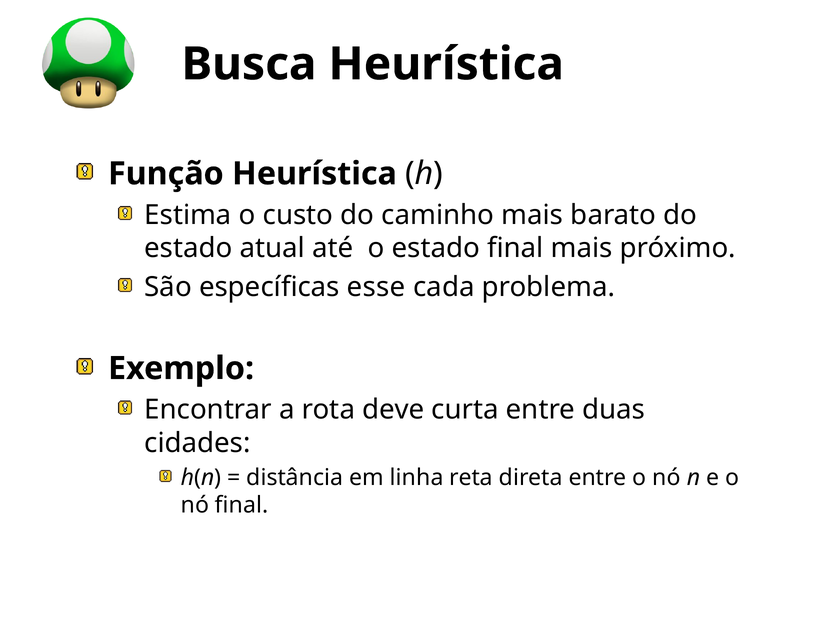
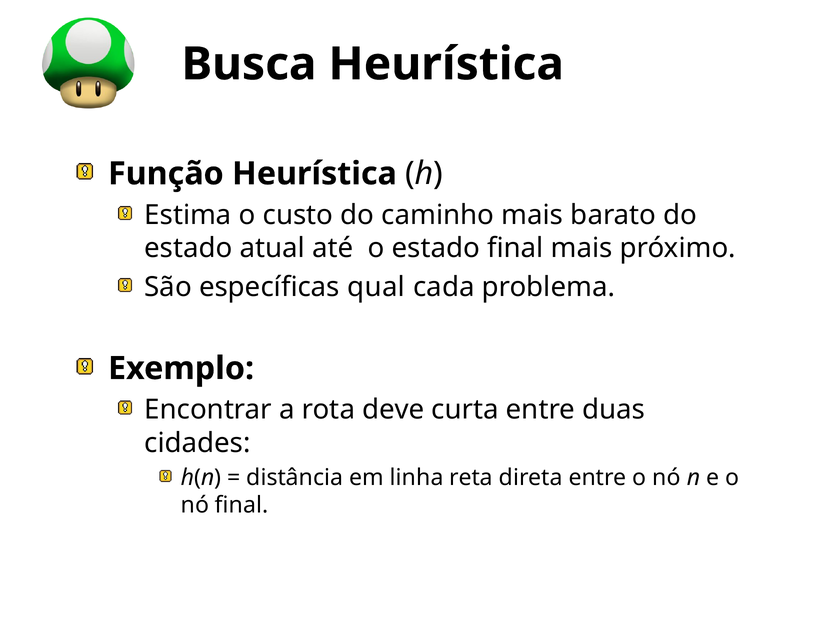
esse: esse -> qual
